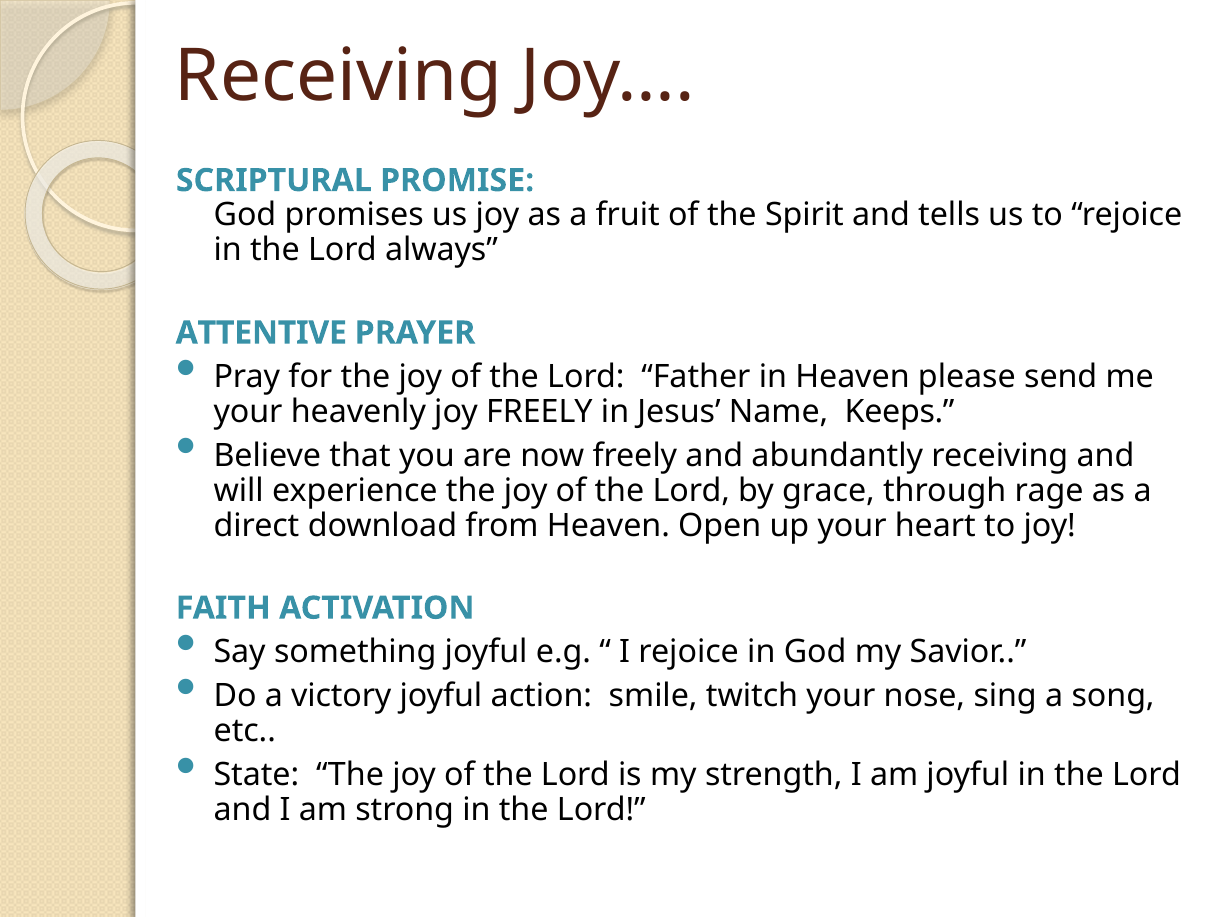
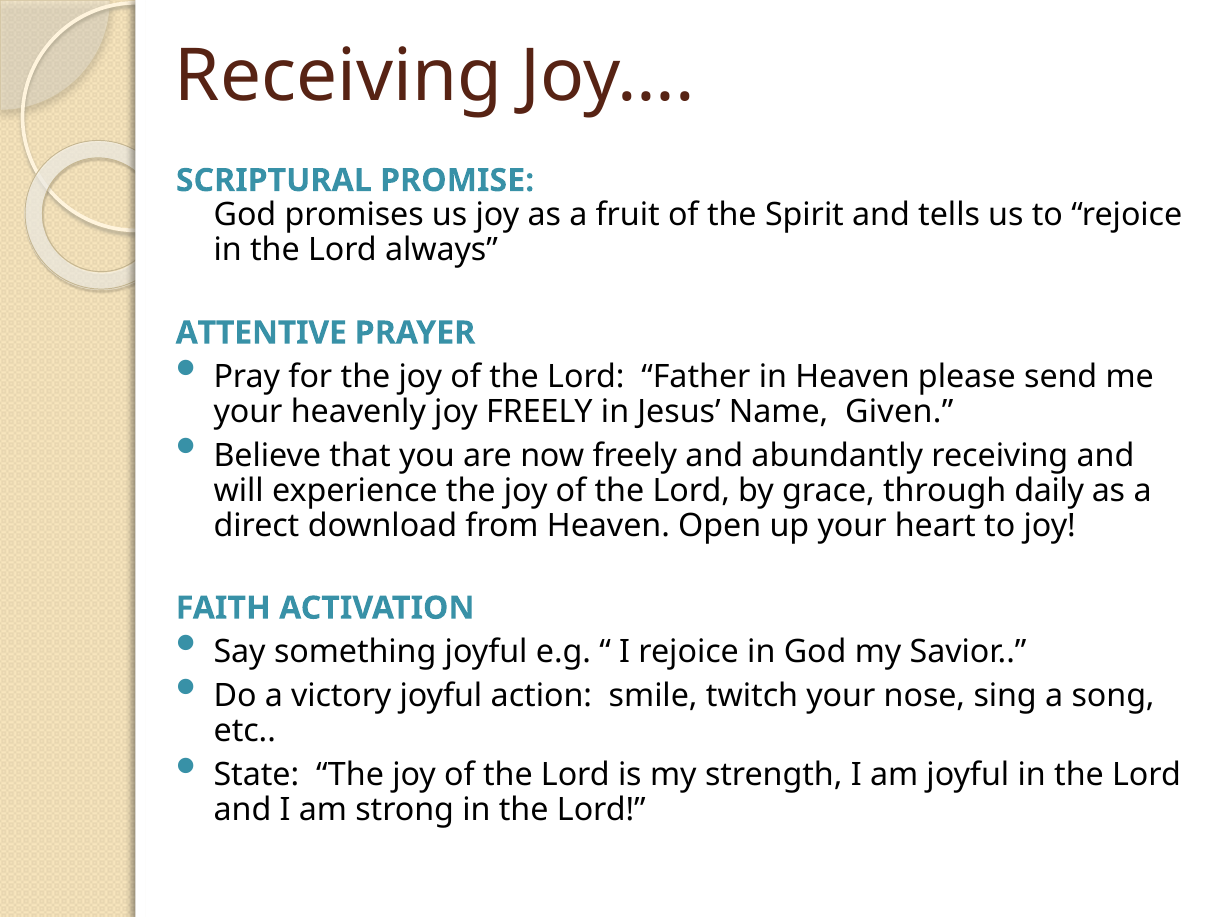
Keeps: Keeps -> Given
rage: rage -> daily
